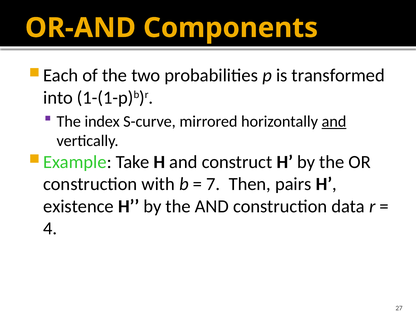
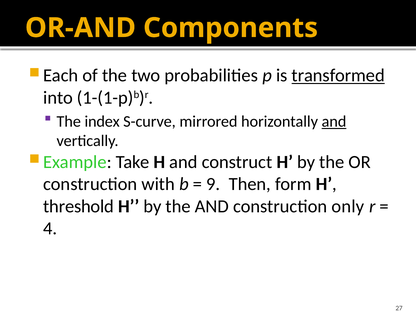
transformed underline: none -> present
7: 7 -> 9
pairs: pairs -> form
existence: existence -> threshold
data: data -> only
